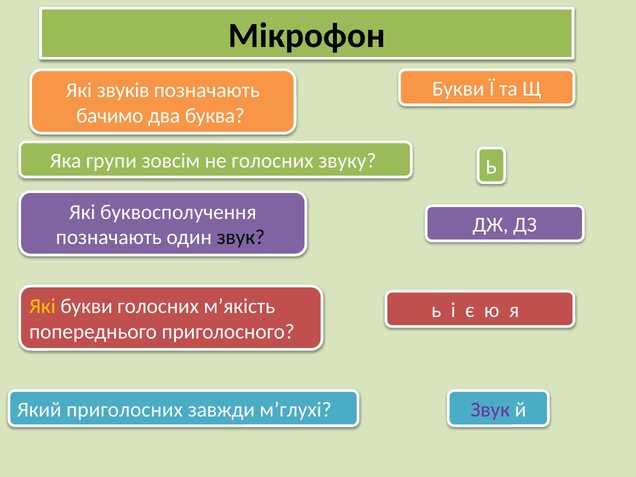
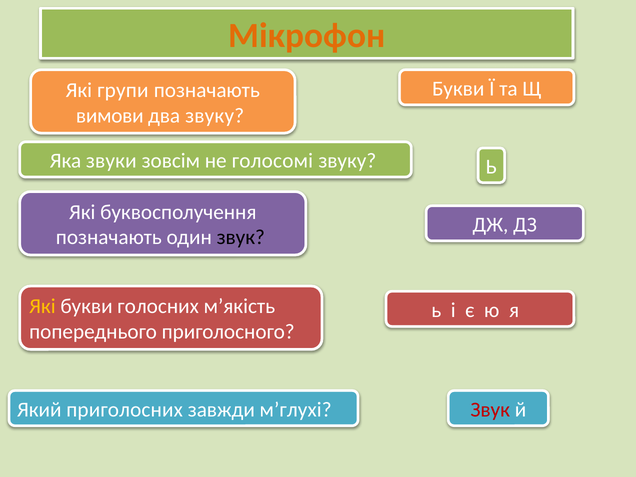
Мікрофон colour: black -> orange
звуків: звуків -> групи
бачимо: бачимо -> вимови
два буква: буква -> звуку
групи: групи -> звуки
не голосних: голосних -> голосомі
Звук at (490, 410) colour: purple -> red
